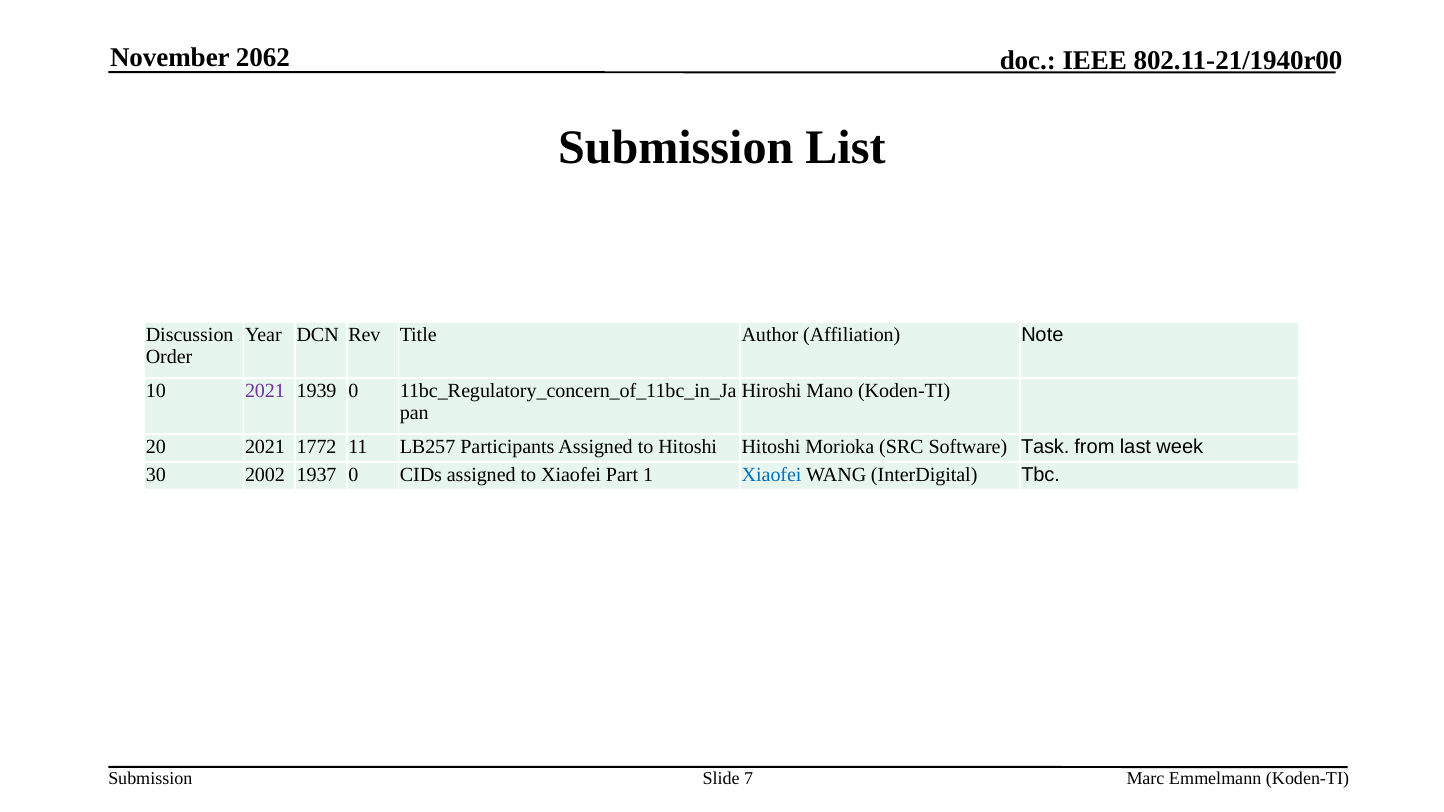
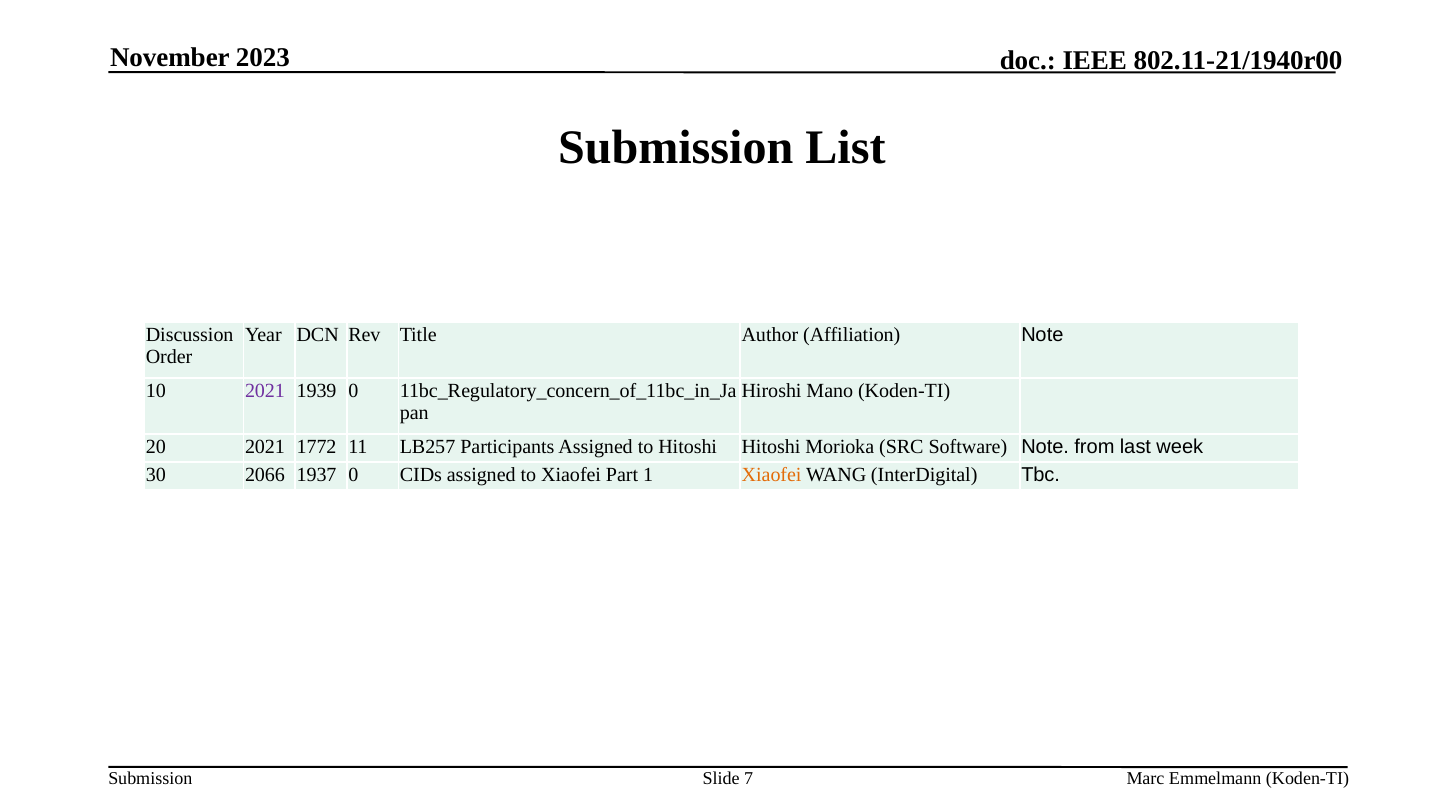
2062: 2062 -> 2023
Software Task: Task -> Note
2002: 2002 -> 2066
Xiaofei at (772, 475) colour: blue -> orange
